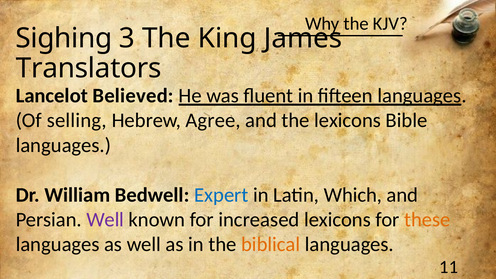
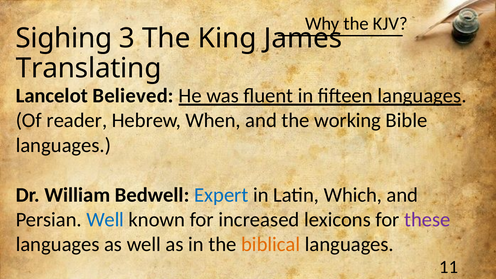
Translators: Translators -> Translating
selling: selling -> reader
Agree: Agree -> When
the lexicons: lexicons -> working
Well at (105, 220) colour: purple -> blue
these colour: orange -> purple
